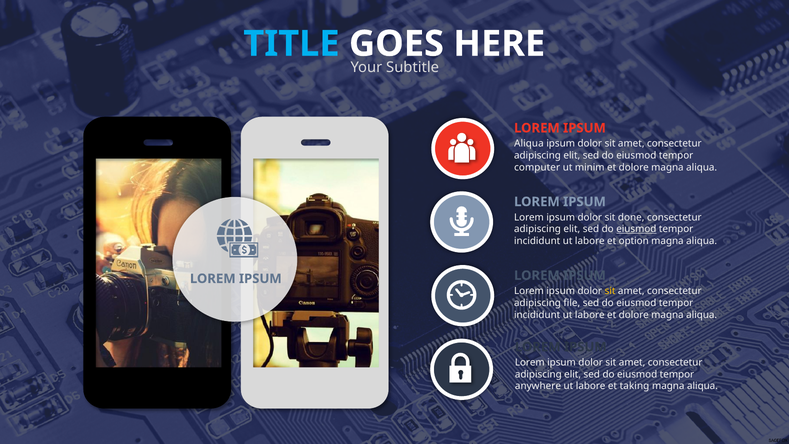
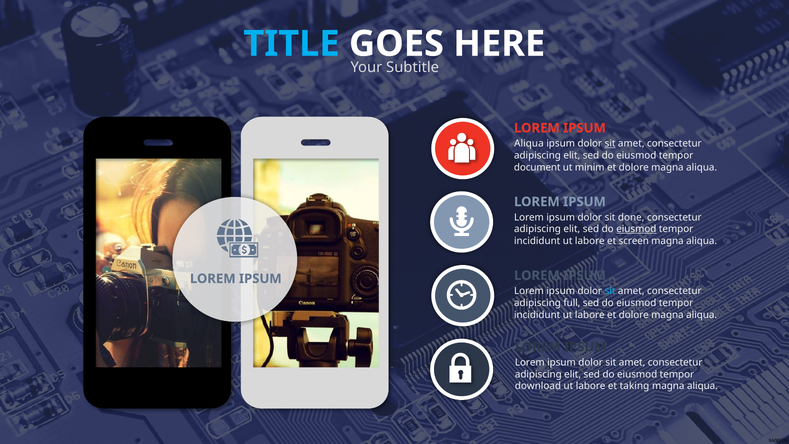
sit at (610, 144) underline: none -> present
computer: computer -> document
option: option -> screen
sit at (610, 291) colour: yellow -> light blue
file: file -> full
anywhere: anywhere -> download
